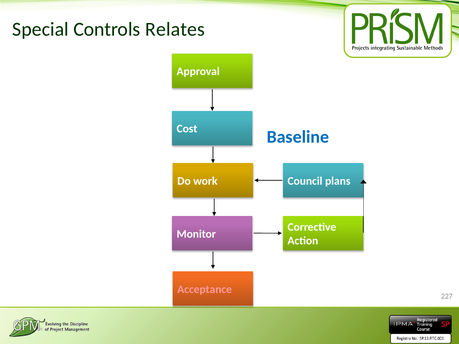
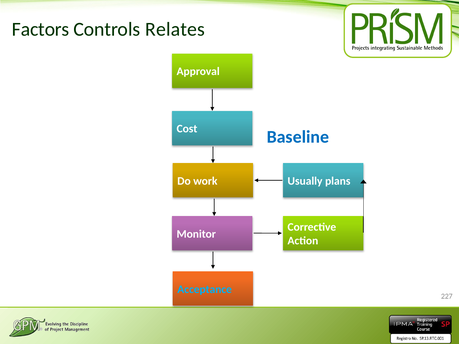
Special: Special -> Factors
Council: Council -> Usually
Acceptance colour: pink -> light blue
